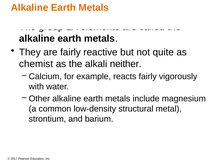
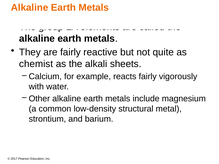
neither: neither -> sheets
